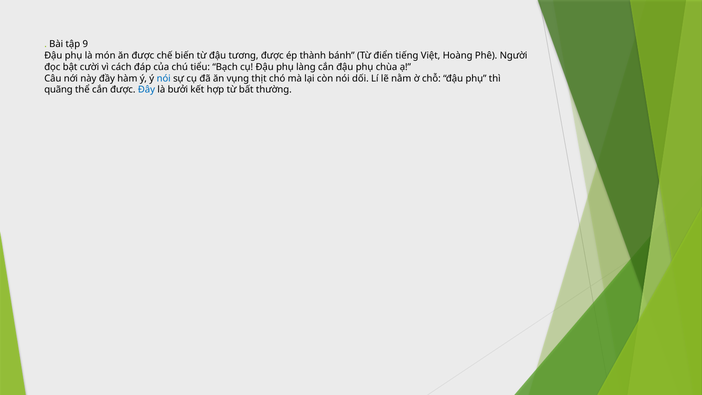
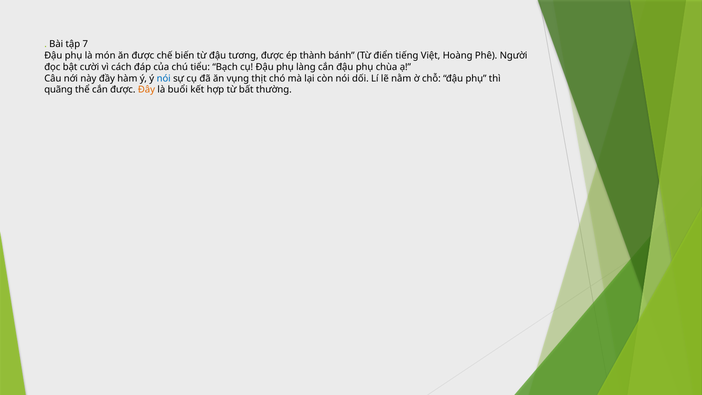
9: 9 -> 7
Đây colour: blue -> orange
bưởi: bưởi -> buổi
